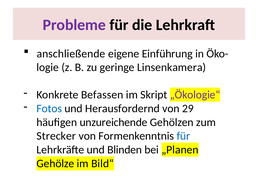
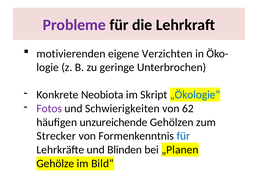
anschließende: anschließende -> motivierenden
Einführung: Einführung -> Verzichten
Linsenkamera: Linsenkamera -> Unterbrochen
Befassen: Befassen -> Neobiota
„Ökologie“ colour: purple -> blue
Fotos colour: blue -> purple
Herausfordernd: Herausfordernd -> Schwierigkeiten
29: 29 -> 62
